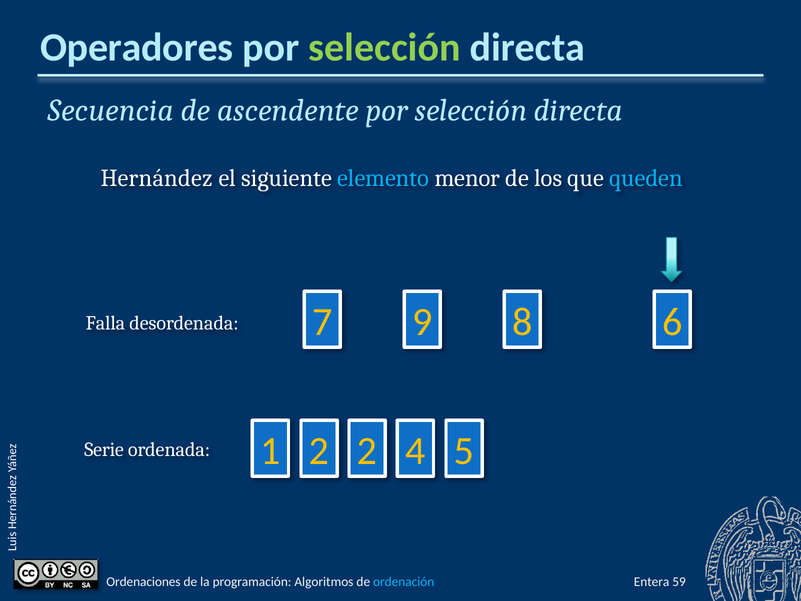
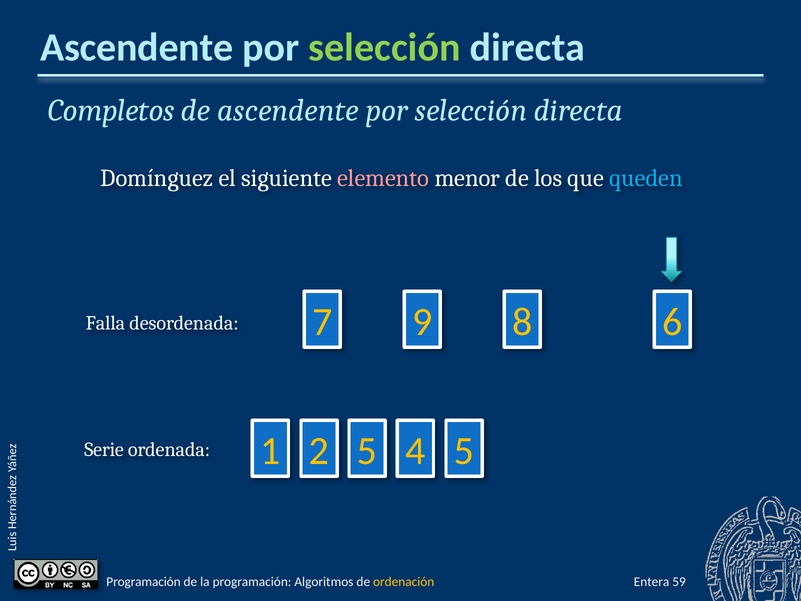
Operadores at (137, 48): Operadores -> Ascendente
Secuencia: Secuencia -> Completos
Hernández: Hernández -> Domínguez
elemento colour: light blue -> pink
1 2: 2 -> 5
Ordenaciones at (143, 581): Ordenaciones -> Programación
ordenación colour: light blue -> yellow
